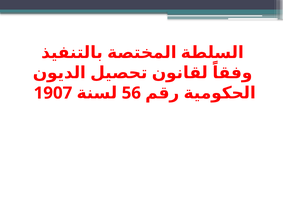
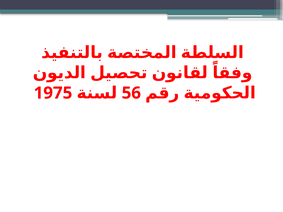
1907: 1907 -> 1975
